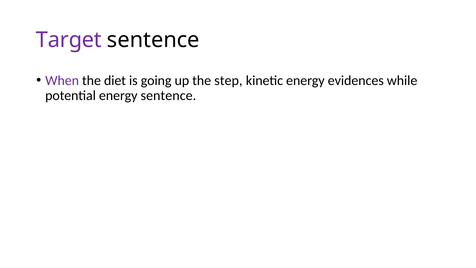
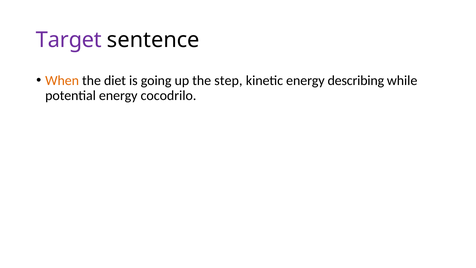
When colour: purple -> orange
evidences: evidences -> describing
energy sentence: sentence -> cocodrilo
